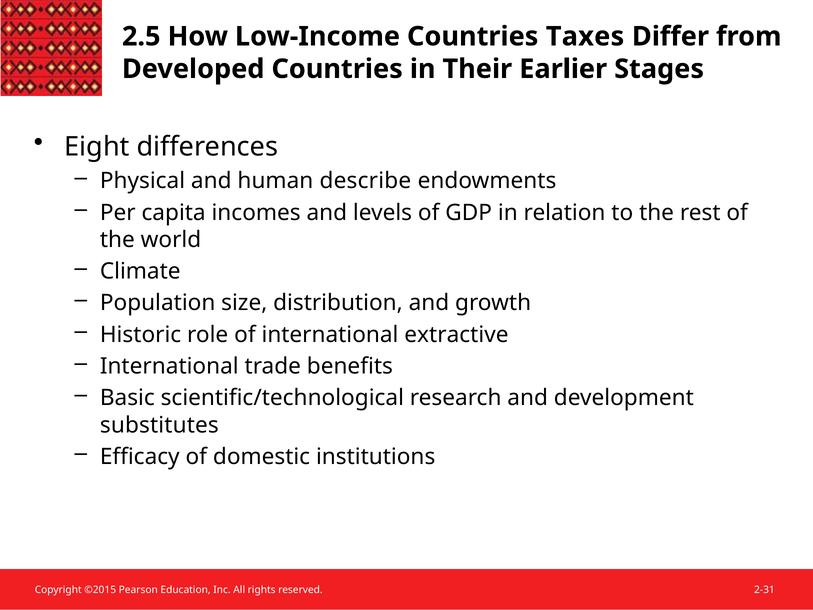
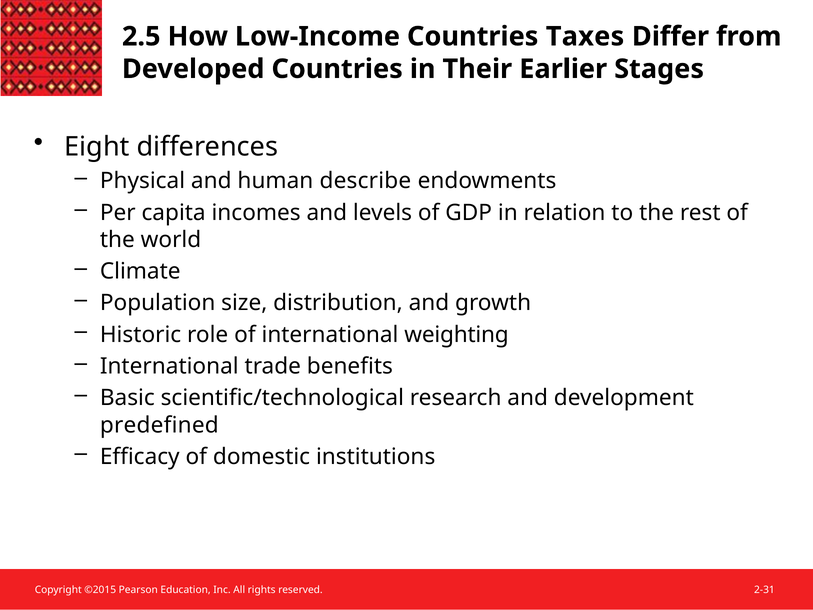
extractive: extractive -> weighting
substitutes: substitutes -> predefined
